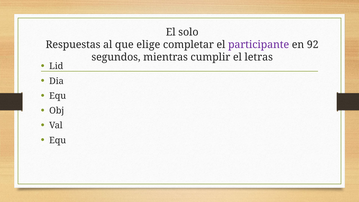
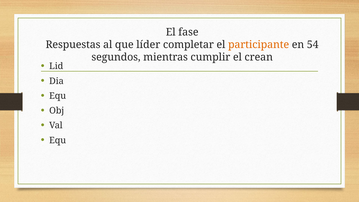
solo: solo -> fase
elige: elige -> líder
participante colour: purple -> orange
92: 92 -> 54
letras: letras -> crean
